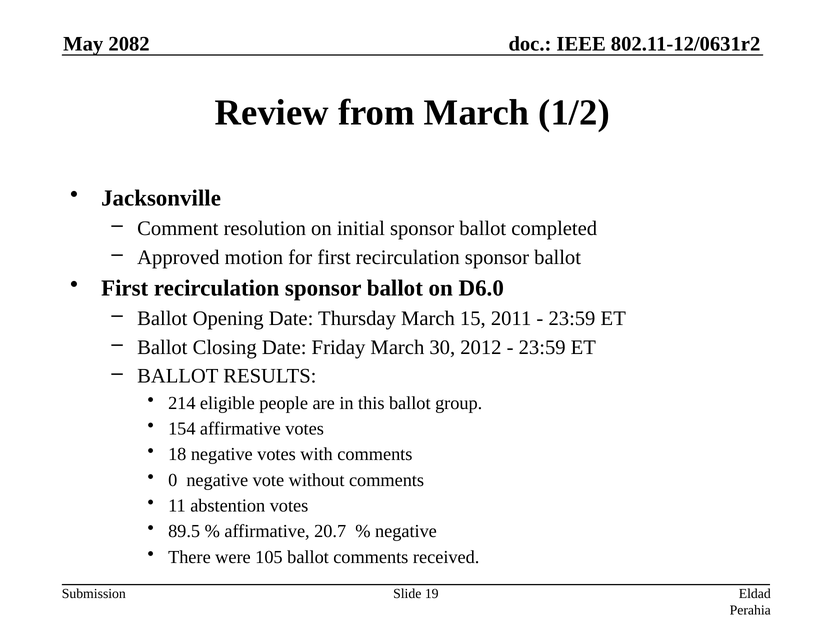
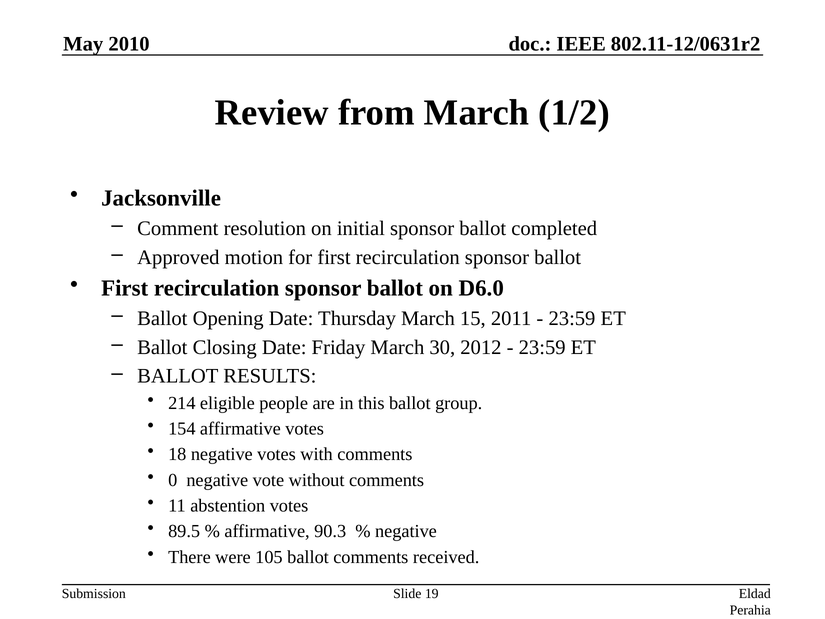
2082: 2082 -> 2010
20.7: 20.7 -> 90.3
